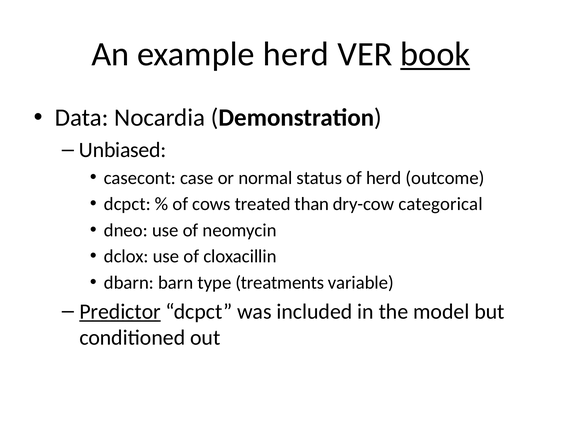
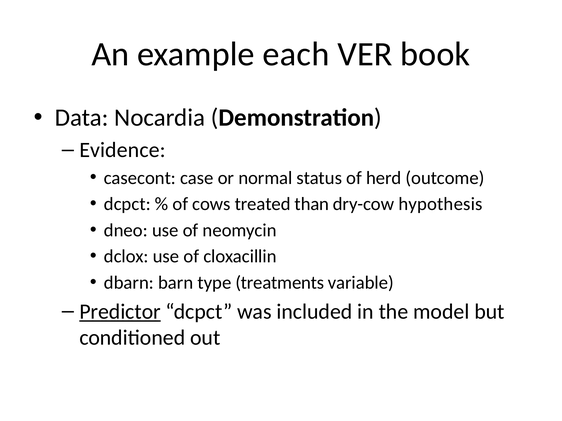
example herd: herd -> each
book underline: present -> none
Unbiased: Unbiased -> Evidence
categorical: categorical -> hypothesis
